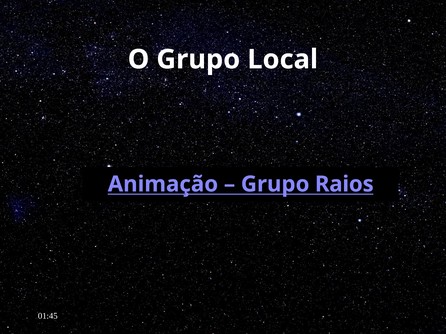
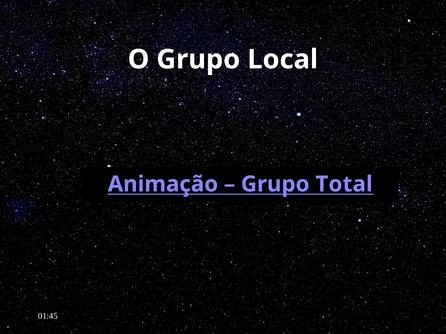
Raios: Raios -> Total
